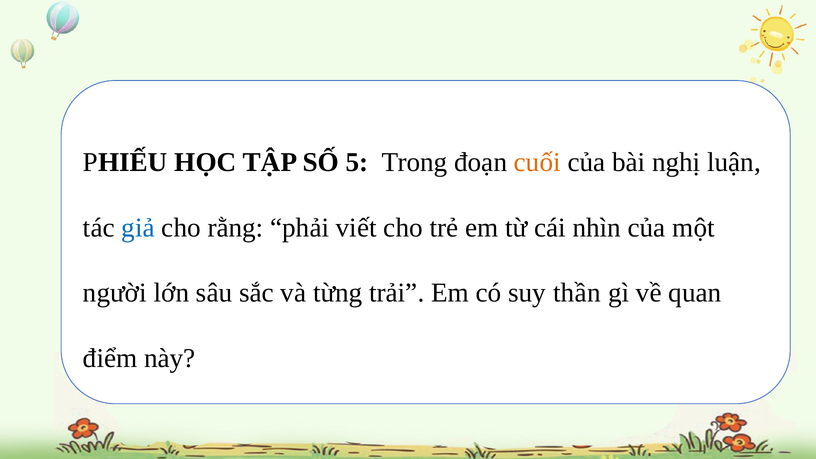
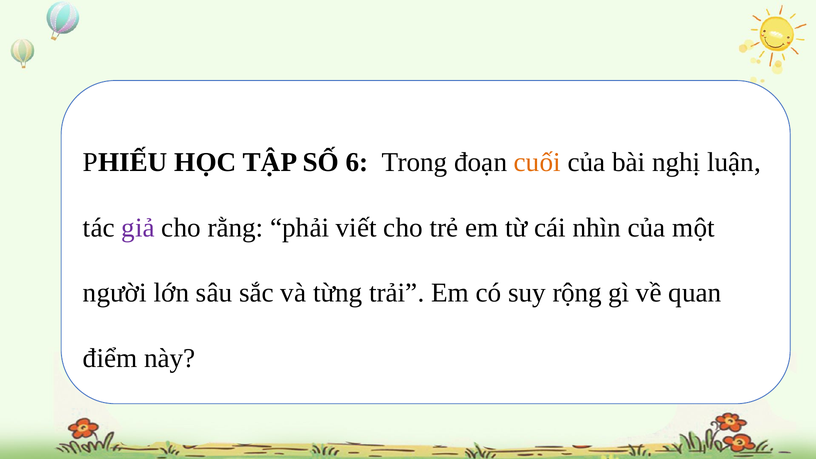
5: 5 -> 6
giả colour: blue -> purple
thần: thần -> rộng
